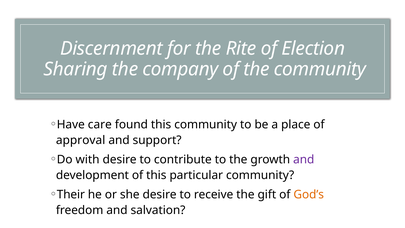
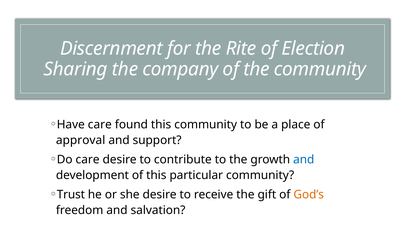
Do with: with -> care
and at (304, 159) colour: purple -> blue
Their: Their -> Trust
